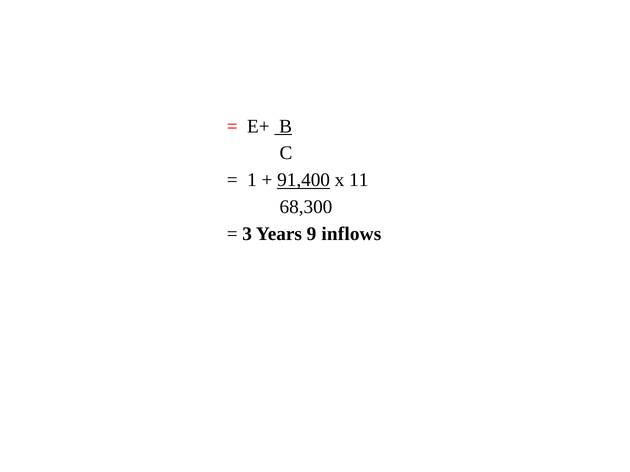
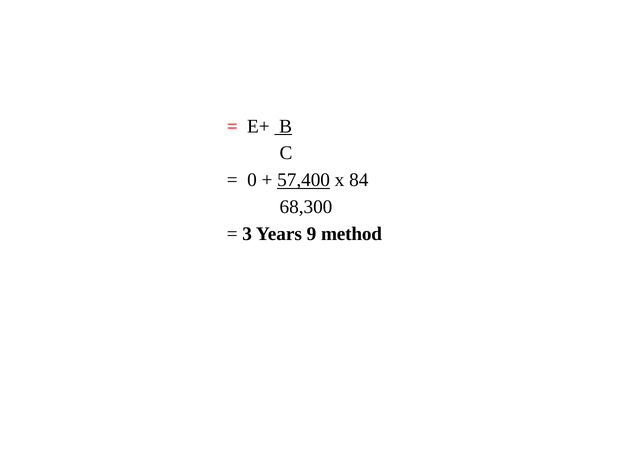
1: 1 -> 0
91,400: 91,400 -> 57,400
11: 11 -> 84
inflows: inflows -> method
